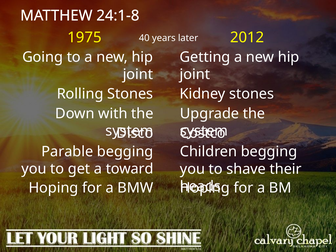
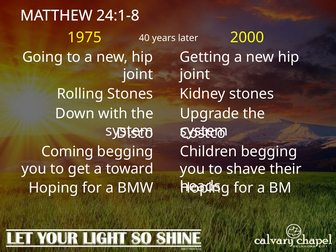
2012: 2012 -> 2000
Parable: Parable -> Coming
